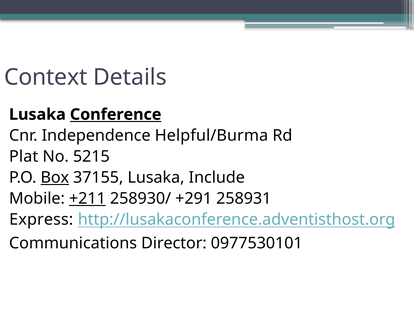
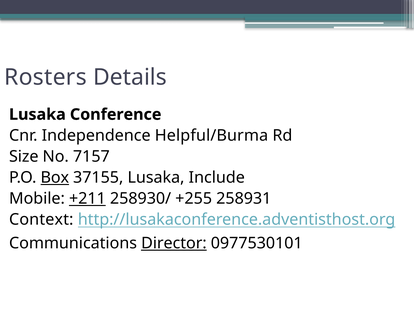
Context: Context -> Rosters
Conference underline: present -> none
Plat: Plat -> Size
5215: 5215 -> 7157
+291: +291 -> +255
Express: Express -> Context
Director underline: none -> present
